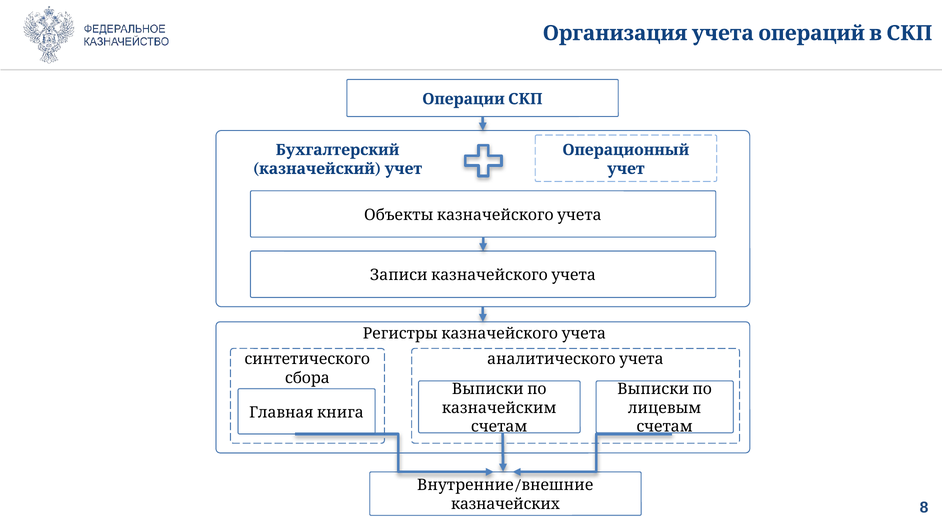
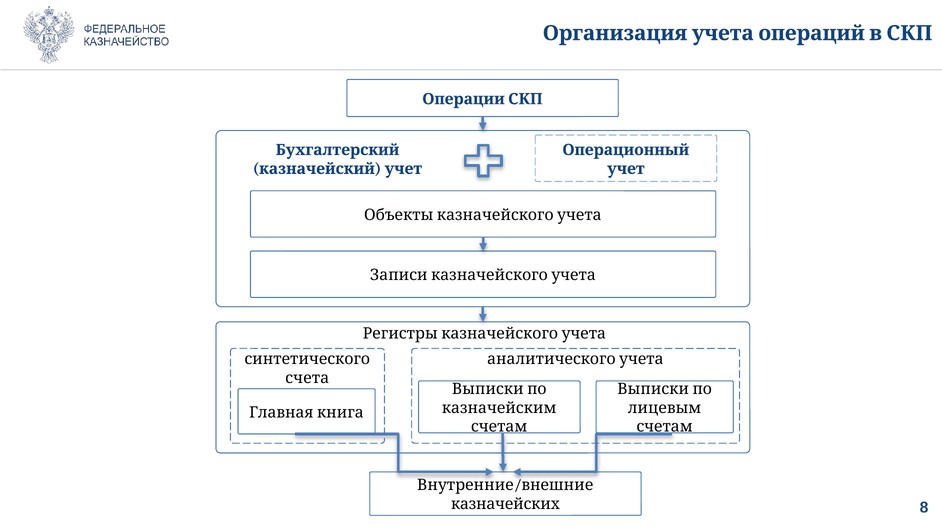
сбора: сбора -> счета
